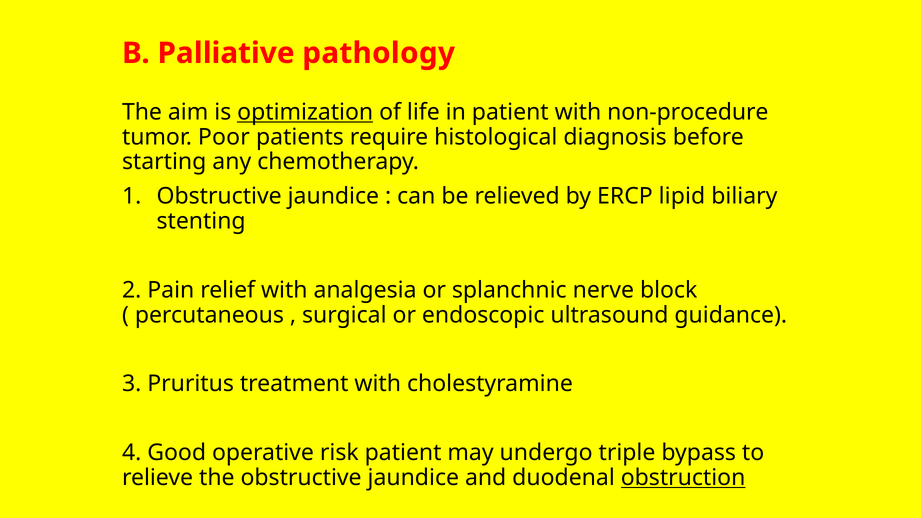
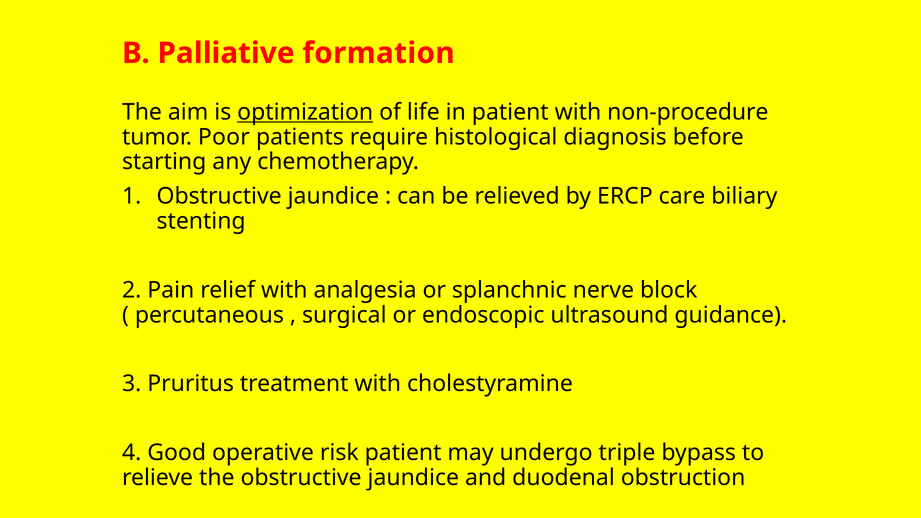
pathology: pathology -> formation
lipid: lipid -> care
obstruction underline: present -> none
